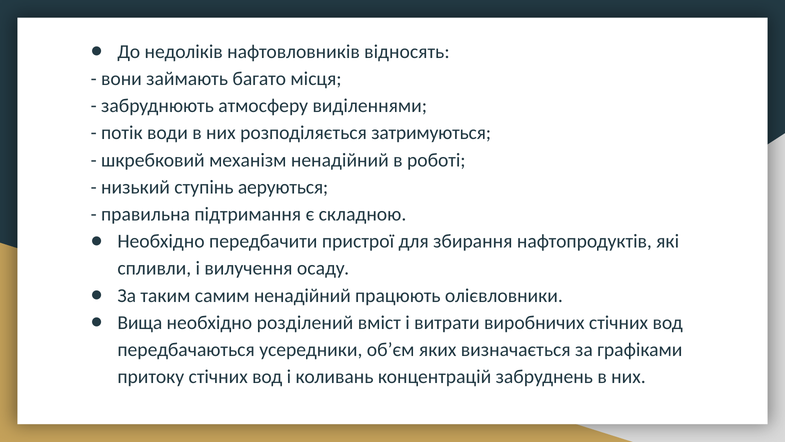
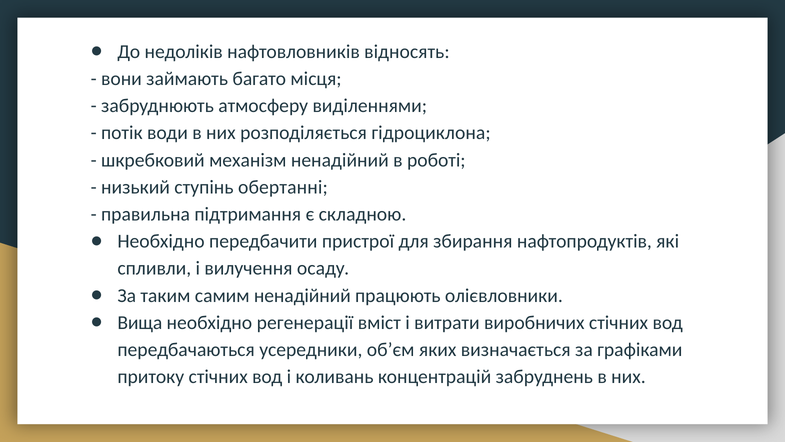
затримуються: затримуються -> гідроциклона
аеруються: аеруються -> обертанні
розділений: розділений -> регенерації
